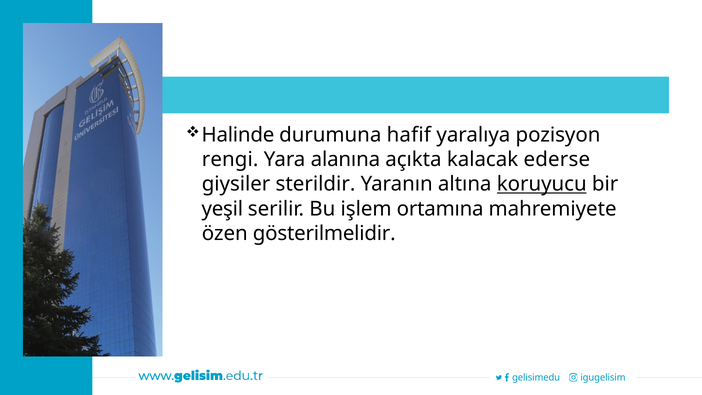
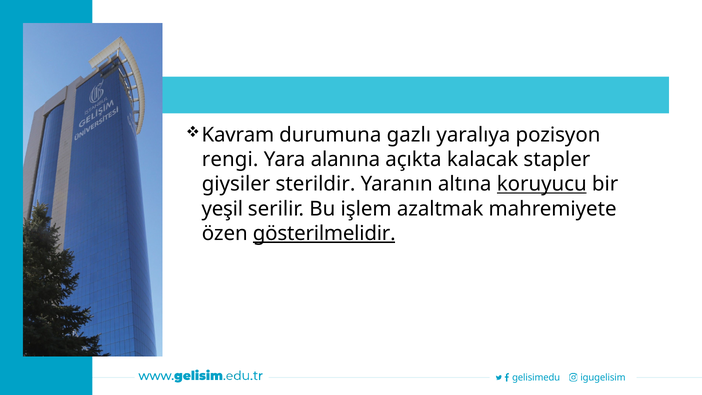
Halinde: Halinde -> Kavram
hafif: hafif -> gazlı
ederse: ederse -> stapler
ortamına: ortamına -> azaltmak
gösterilmelidir underline: none -> present
